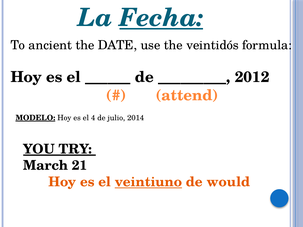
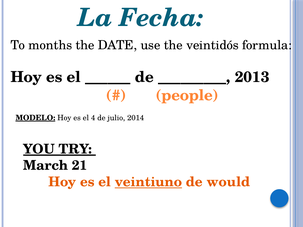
Fecha underline: present -> none
ancient: ancient -> months
2012: 2012 -> 2013
attend: attend -> people
